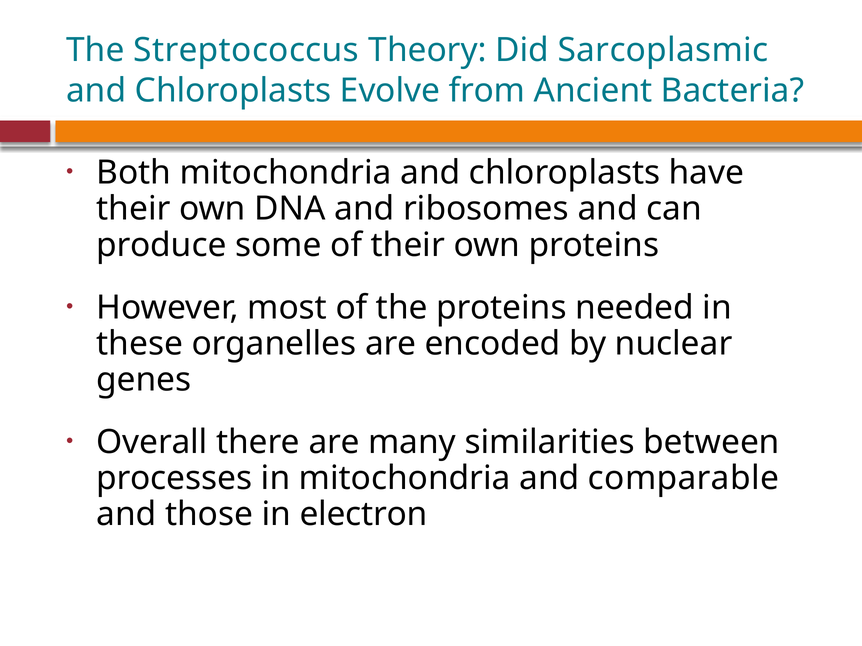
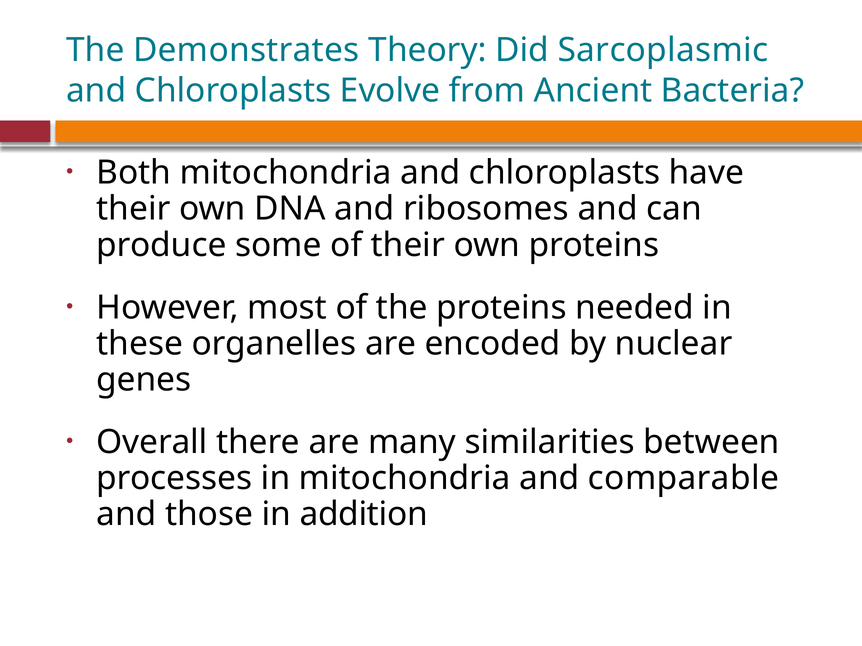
Streptococcus: Streptococcus -> Demonstrates
electron: electron -> addition
